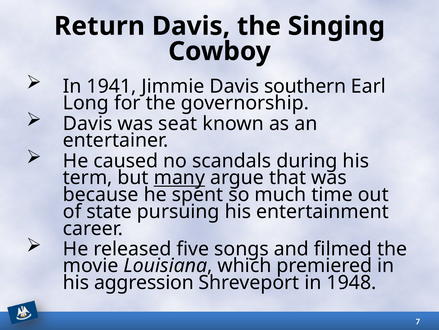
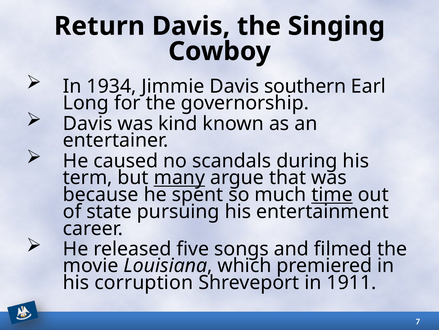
1941: 1941 -> 1934
seat: seat -> kind
time underline: none -> present
aggression: aggression -> corruption
1948: 1948 -> 1911
